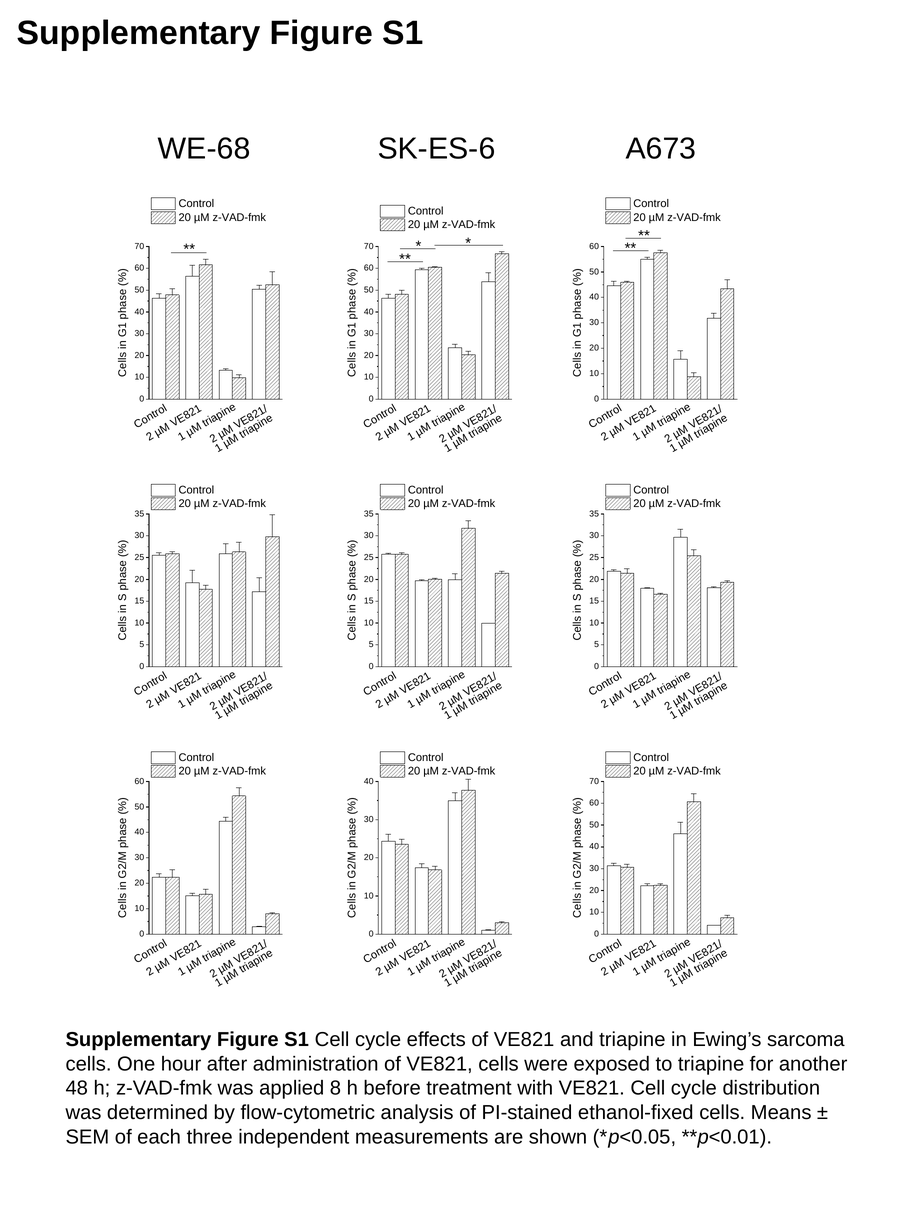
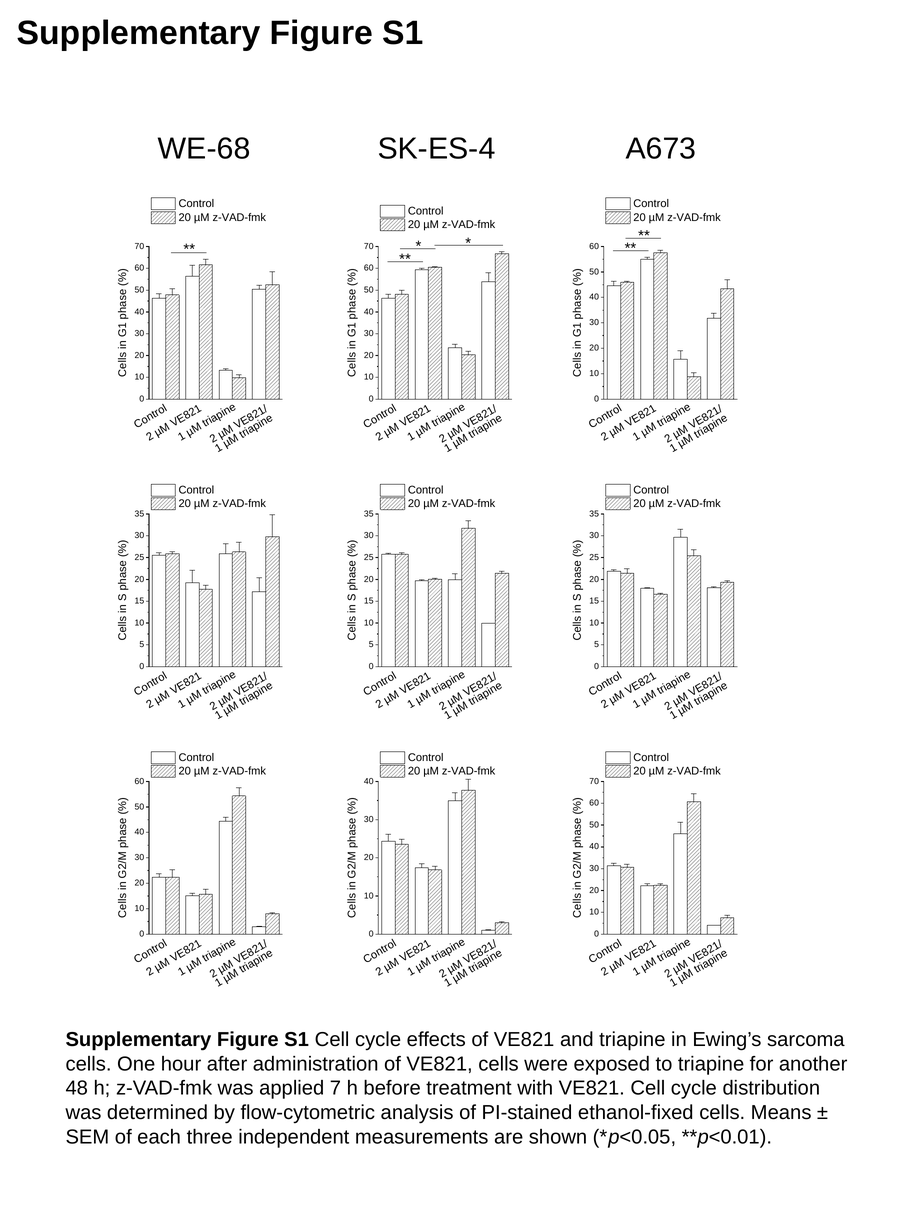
SK-ES-6: SK-ES-6 -> SK-ES-4
8: 8 -> 7
